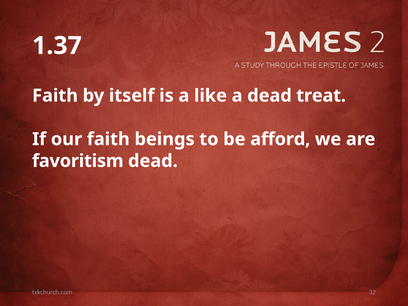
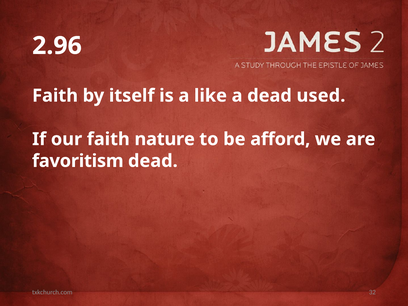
1.37: 1.37 -> 2.96
treat: treat -> used
beings: beings -> nature
